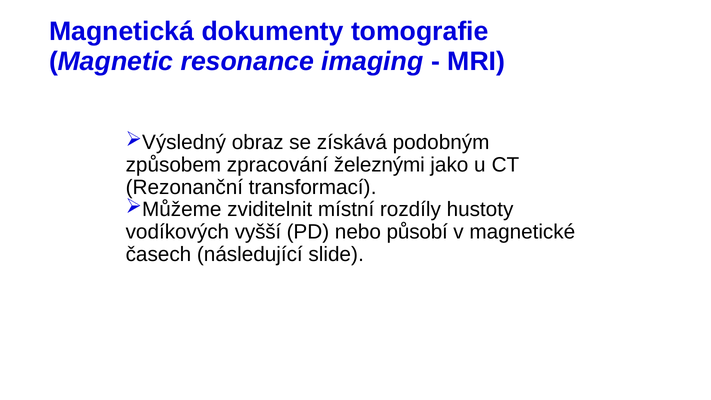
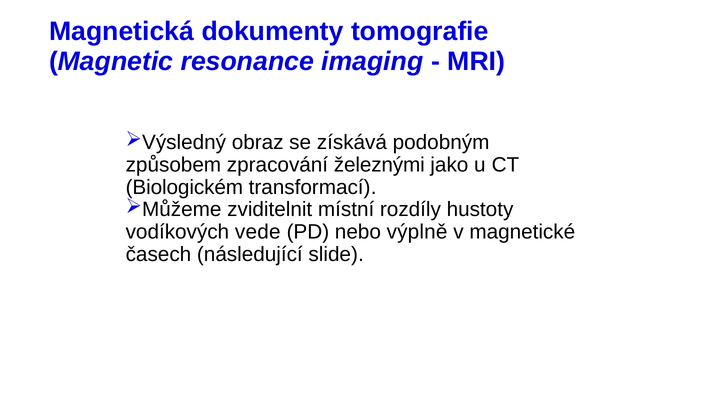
Rezonanční: Rezonanční -> Biologickém
vyšší: vyšší -> vede
působí: působí -> výplně
